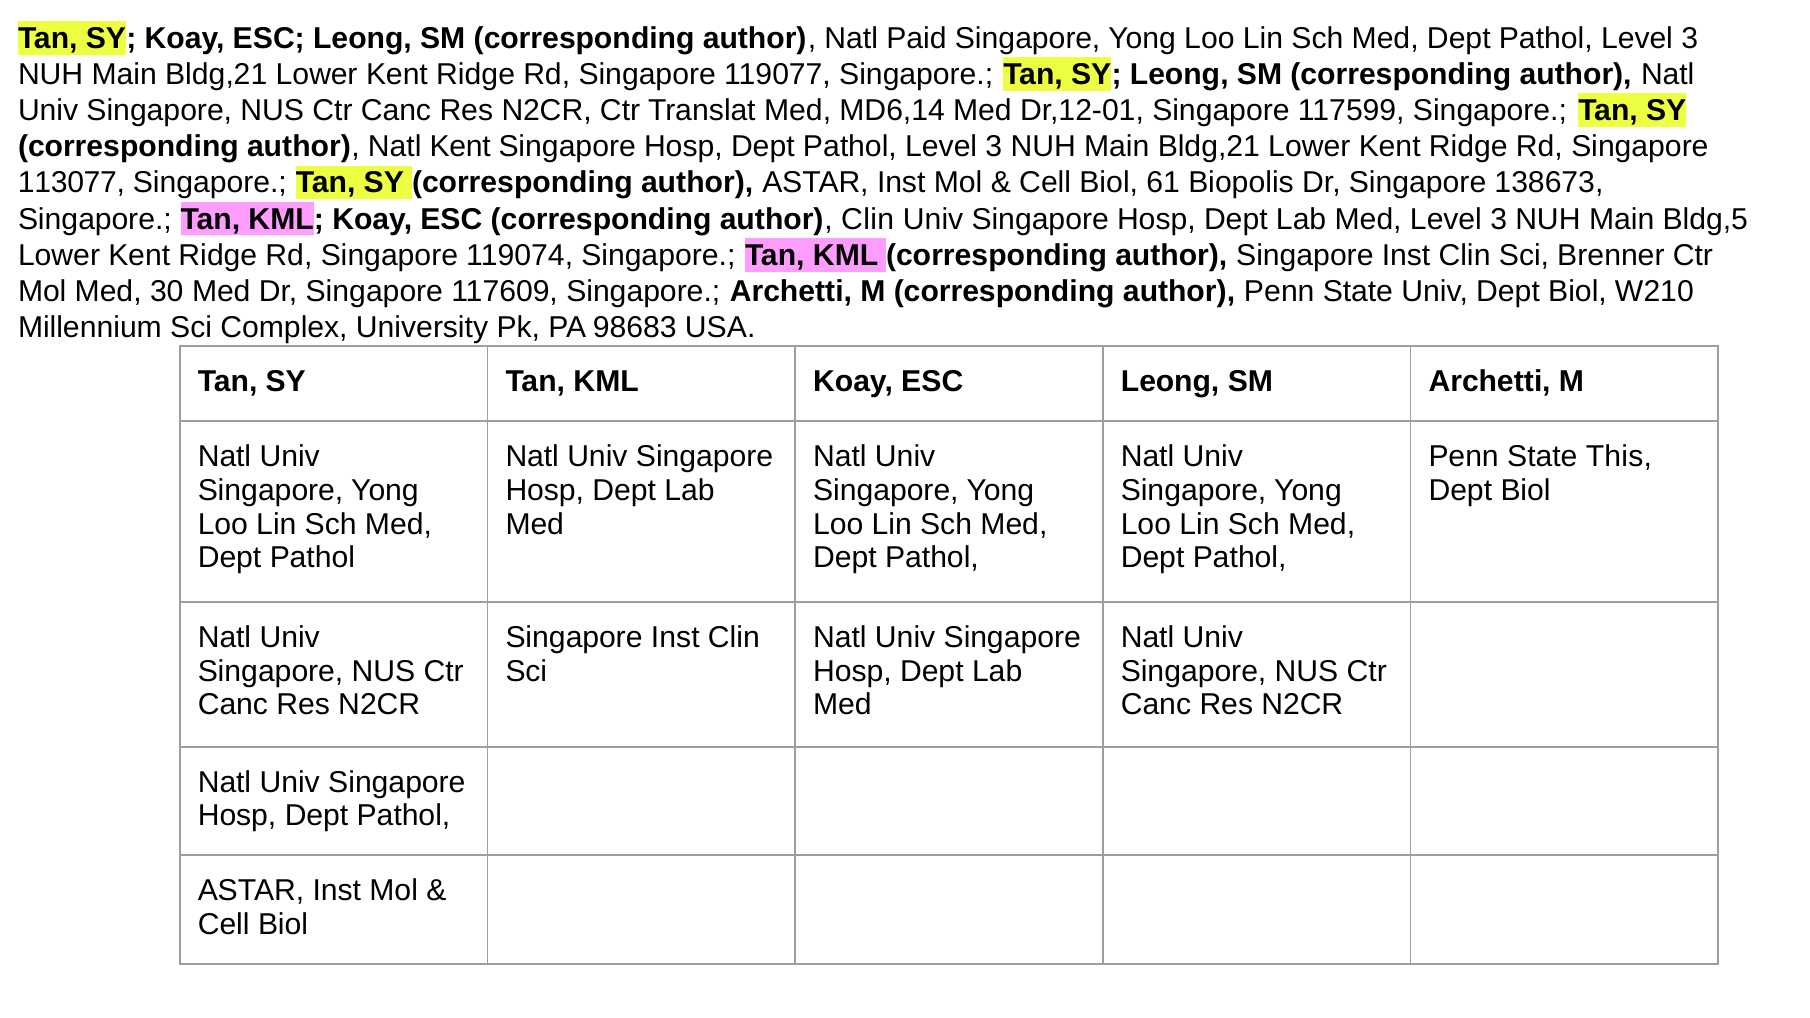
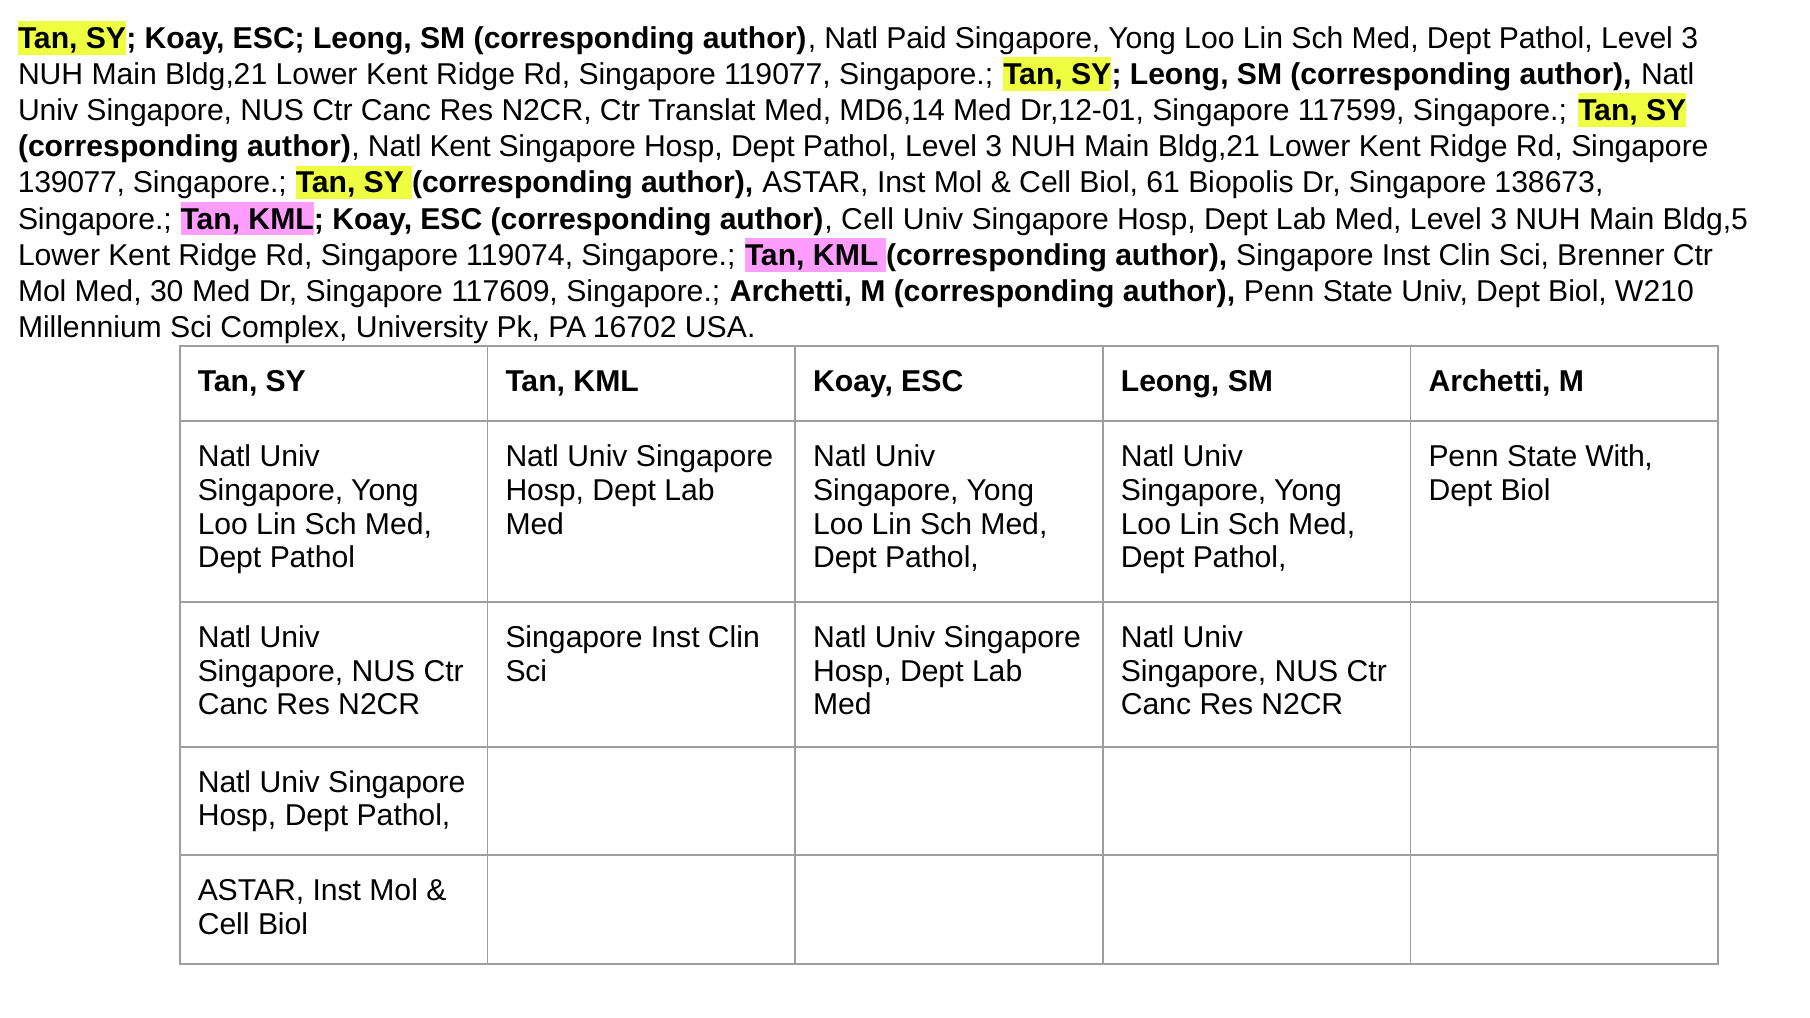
113077: 113077 -> 139077
author Clin: Clin -> Cell
98683: 98683 -> 16702
This: This -> With
